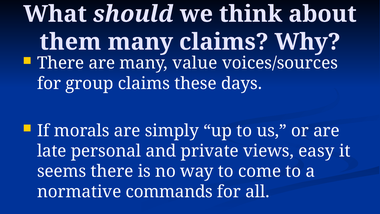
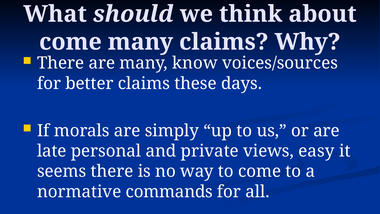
them at (70, 42): them -> come
value: value -> know
group: group -> better
